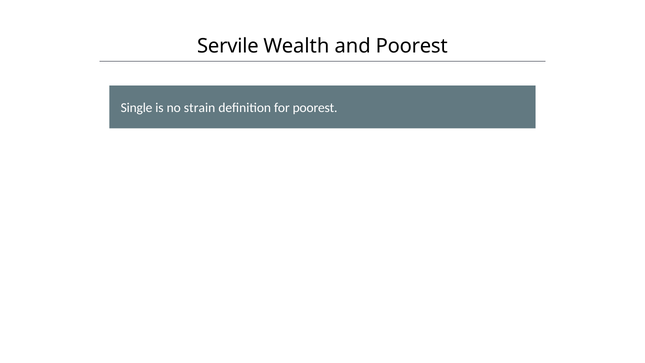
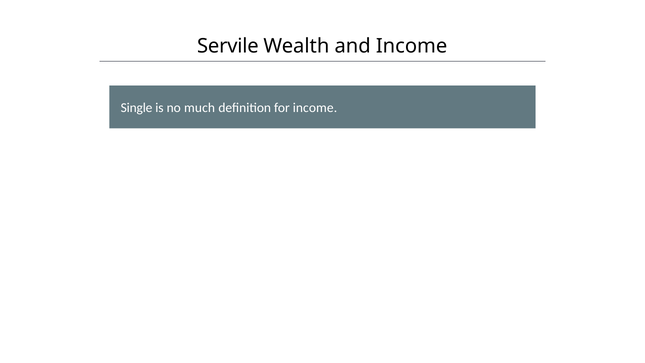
and Poorest: Poorest -> Income
strain: strain -> much
for poorest: poorest -> income
